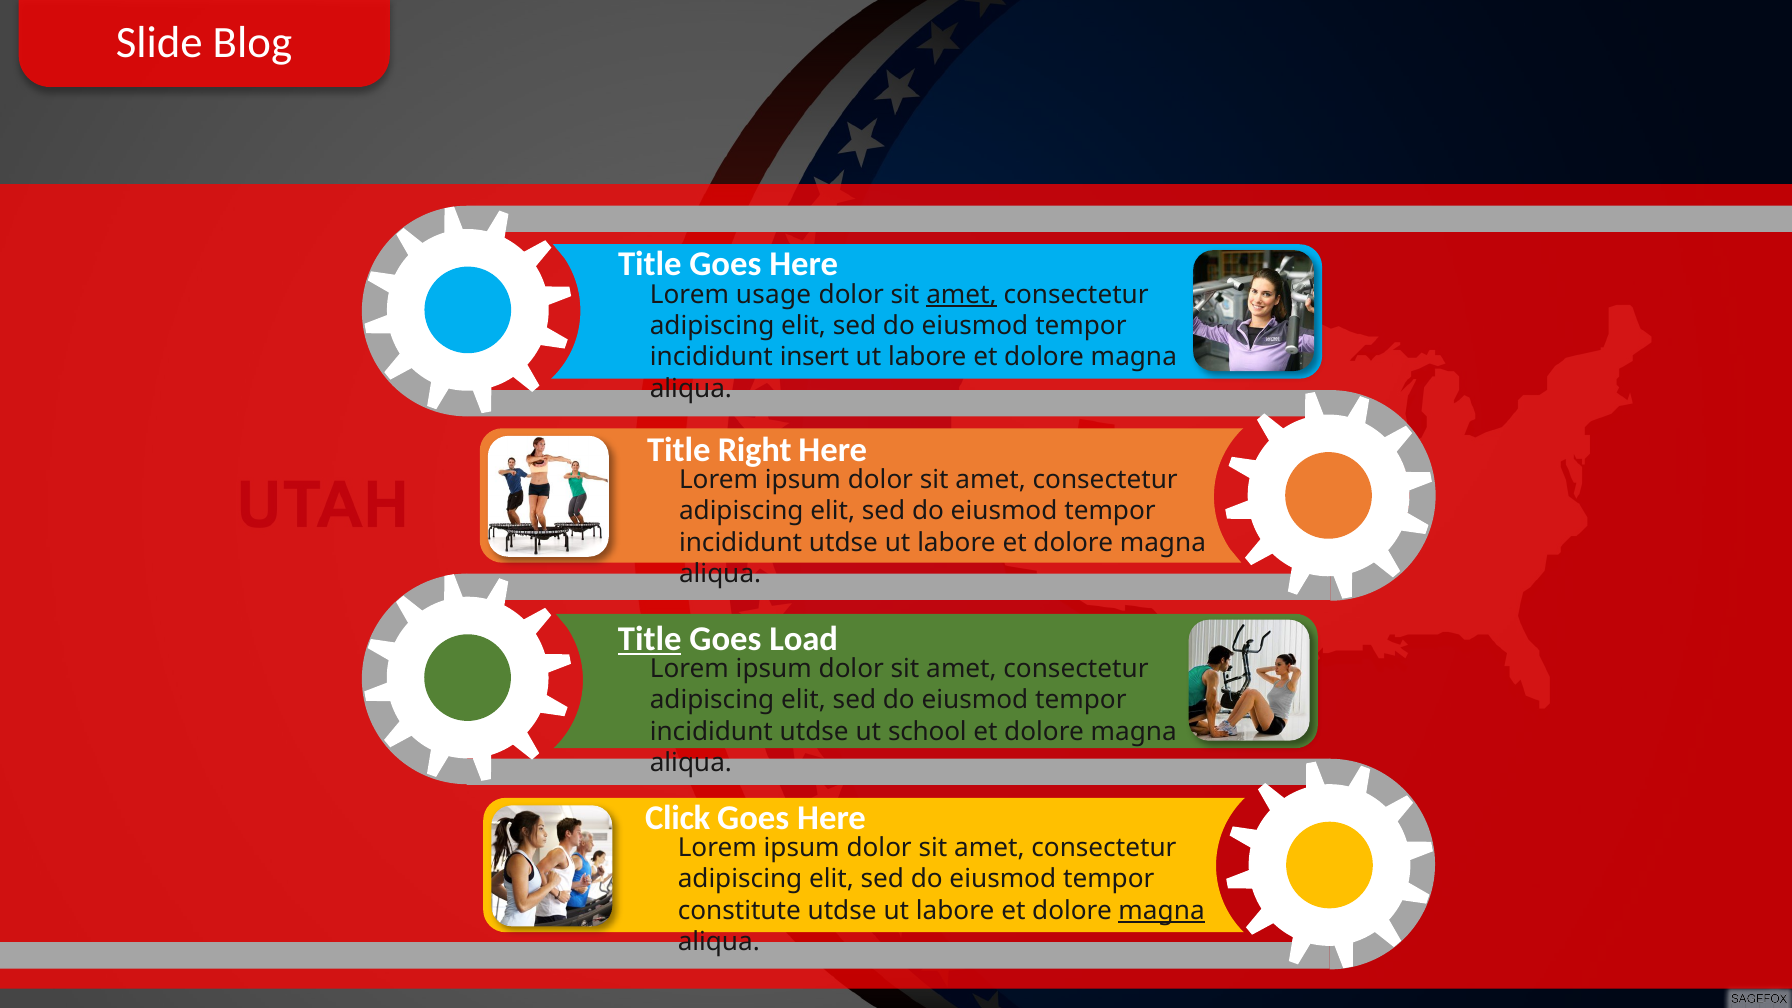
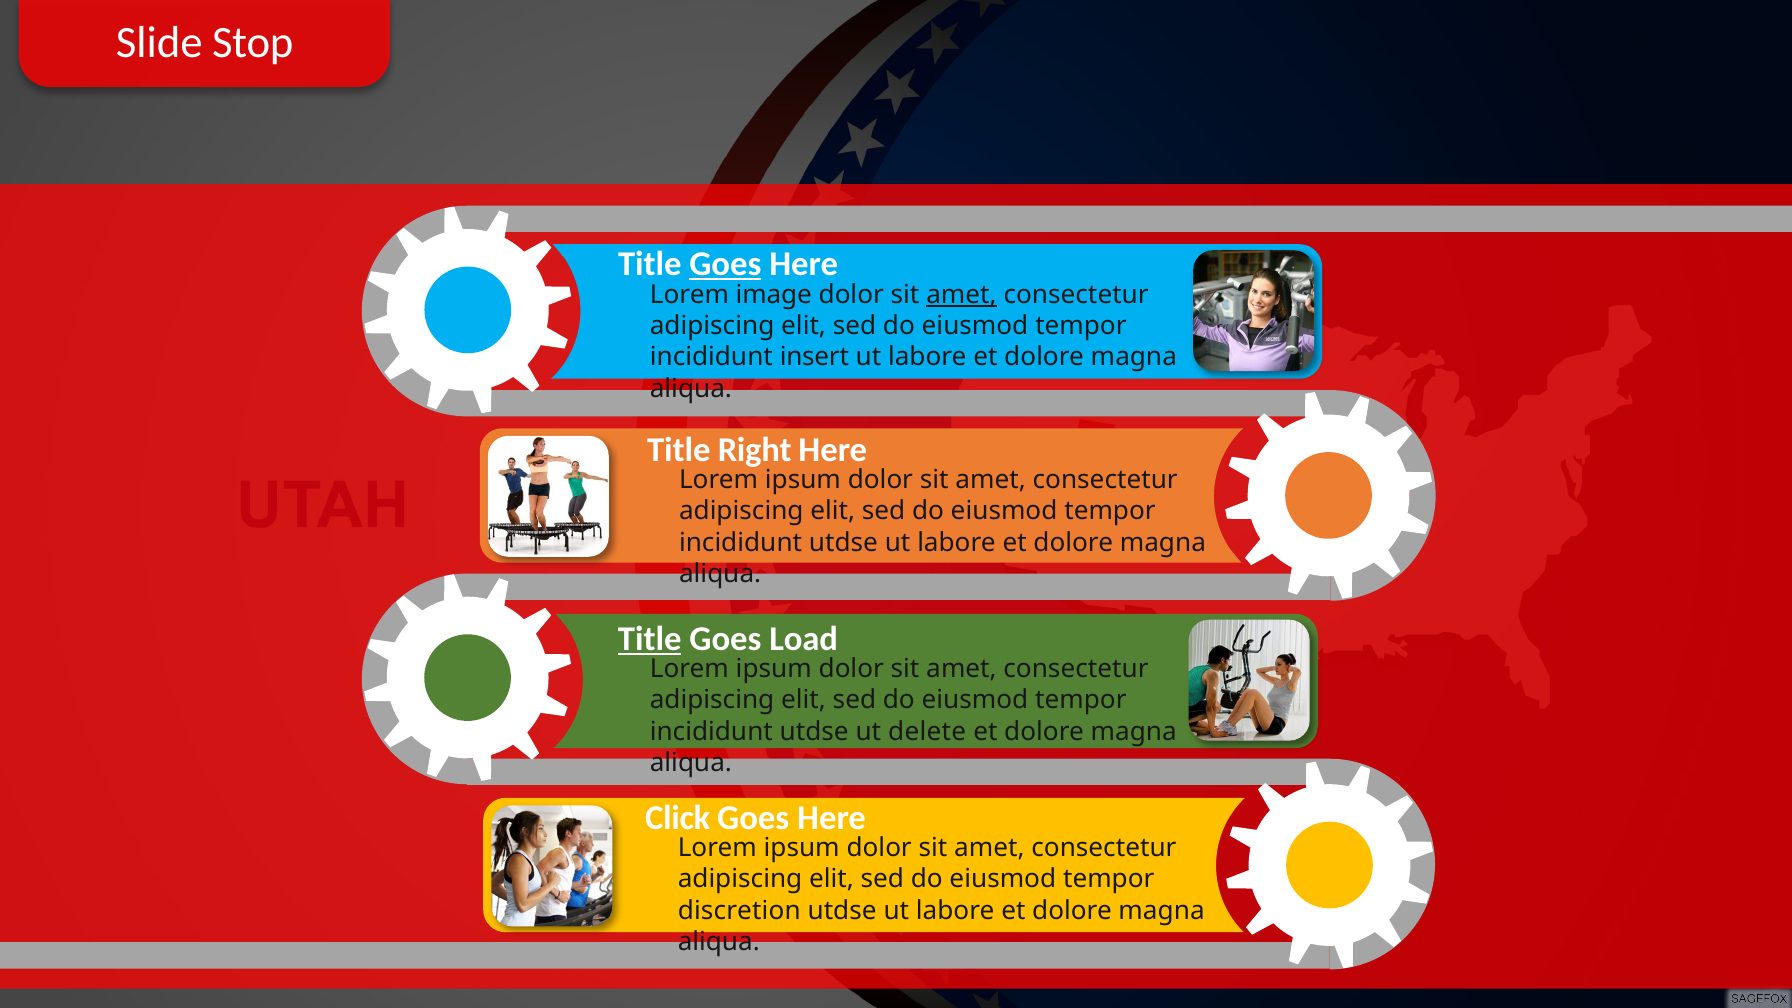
Blog: Blog -> Stop
Goes at (725, 264) underline: none -> present
usage: usage -> image
school: school -> delete
constitute: constitute -> discretion
magna at (1162, 911) underline: present -> none
